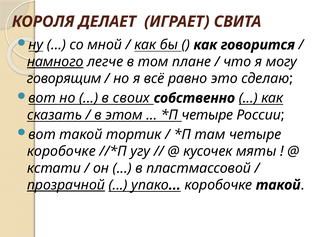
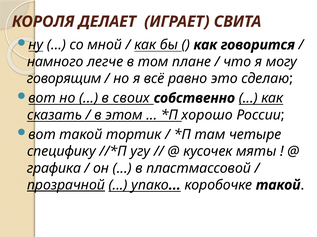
намного underline: present -> none
четыре at (207, 115): четыре -> хорошо
коробочке at (61, 152): коробочке -> специфику
кстати: кстати -> графика
